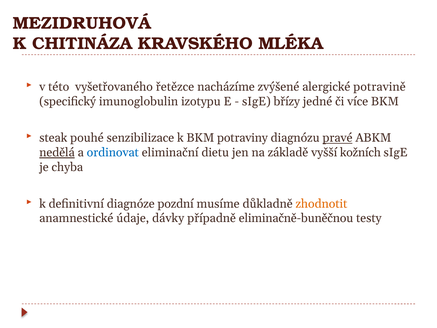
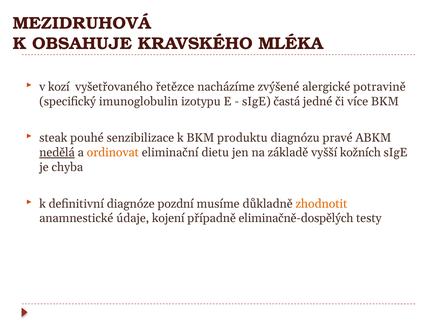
CHITINÁZA: CHITINÁZA -> OBSAHUJE
této: této -> kozí
břízy: břízy -> častá
potraviny: potraviny -> produktu
pravé underline: present -> none
ordinovat colour: blue -> orange
dávky: dávky -> kojení
eliminačně-buněčnou: eliminačně-buněčnou -> eliminačně-dospělých
